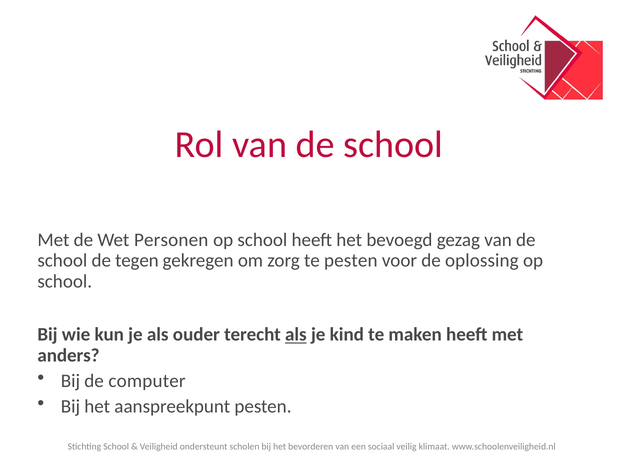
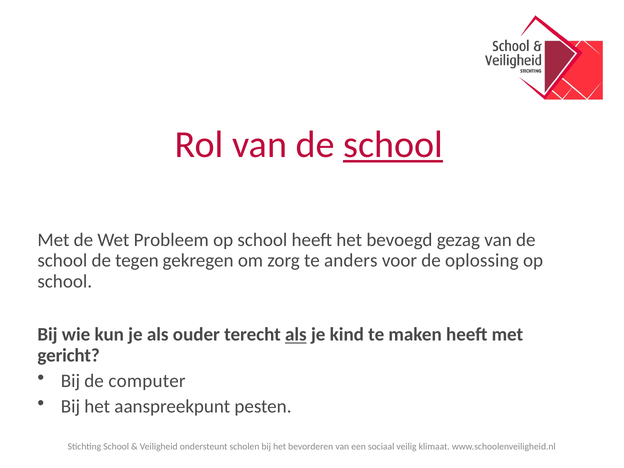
school at (393, 145) underline: none -> present
Personen: Personen -> Probleem
te pesten: pesten -> anders
anders: anders -> gericht
